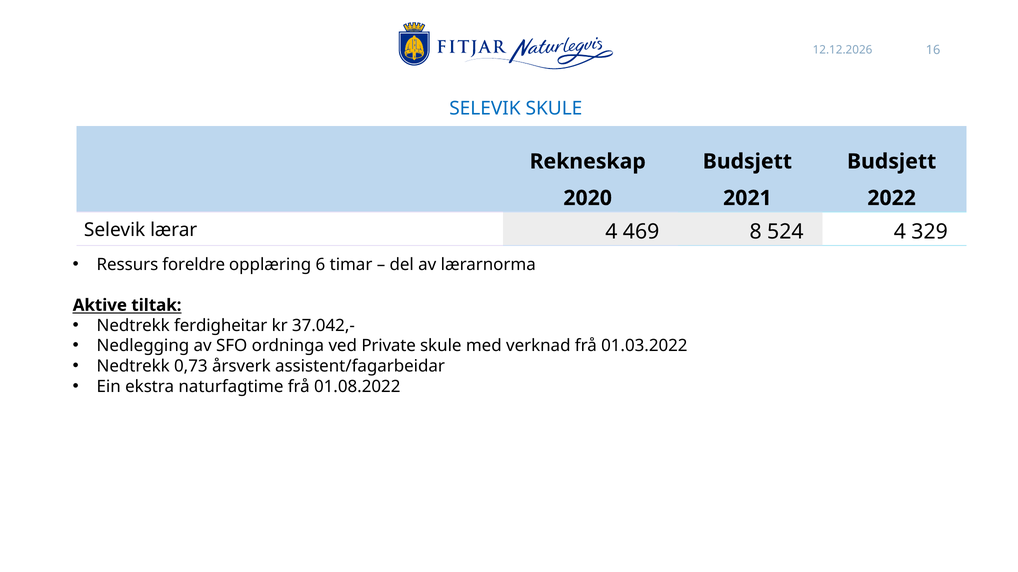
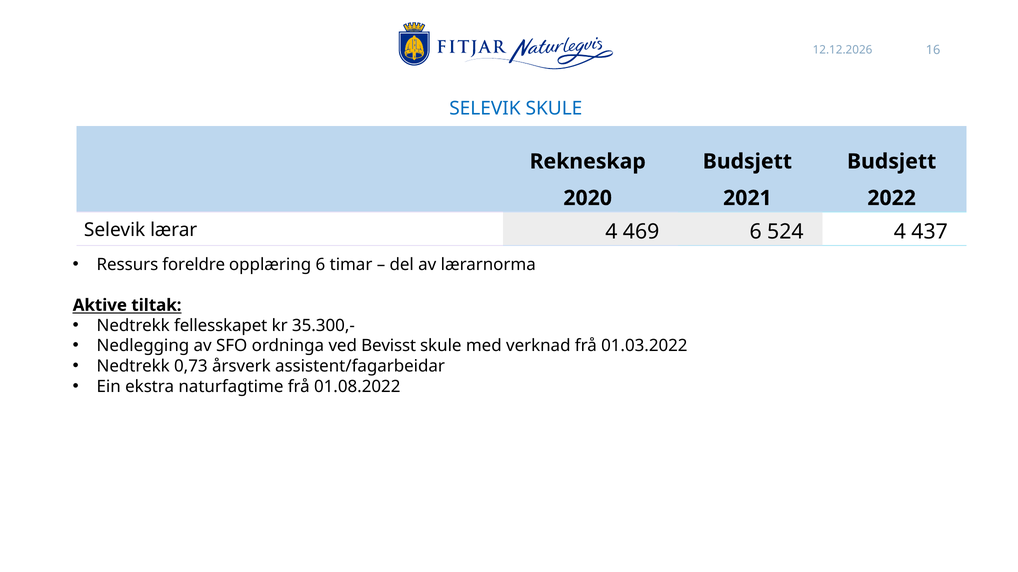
469 8: 8 -> 6
329: 329 -> 437
ferdigheitar: ferdigheitar -> fellesskapet
37.042,-: 37.042,- -> 35.300,-
Private: Private -> Bevisst
